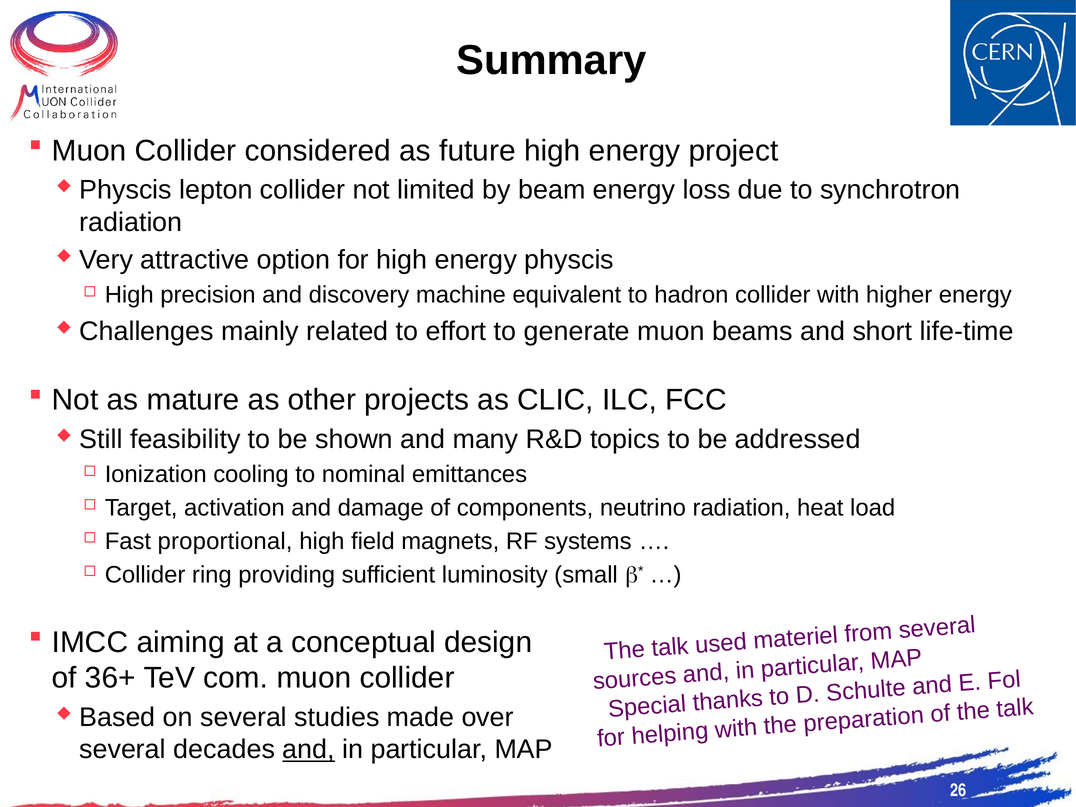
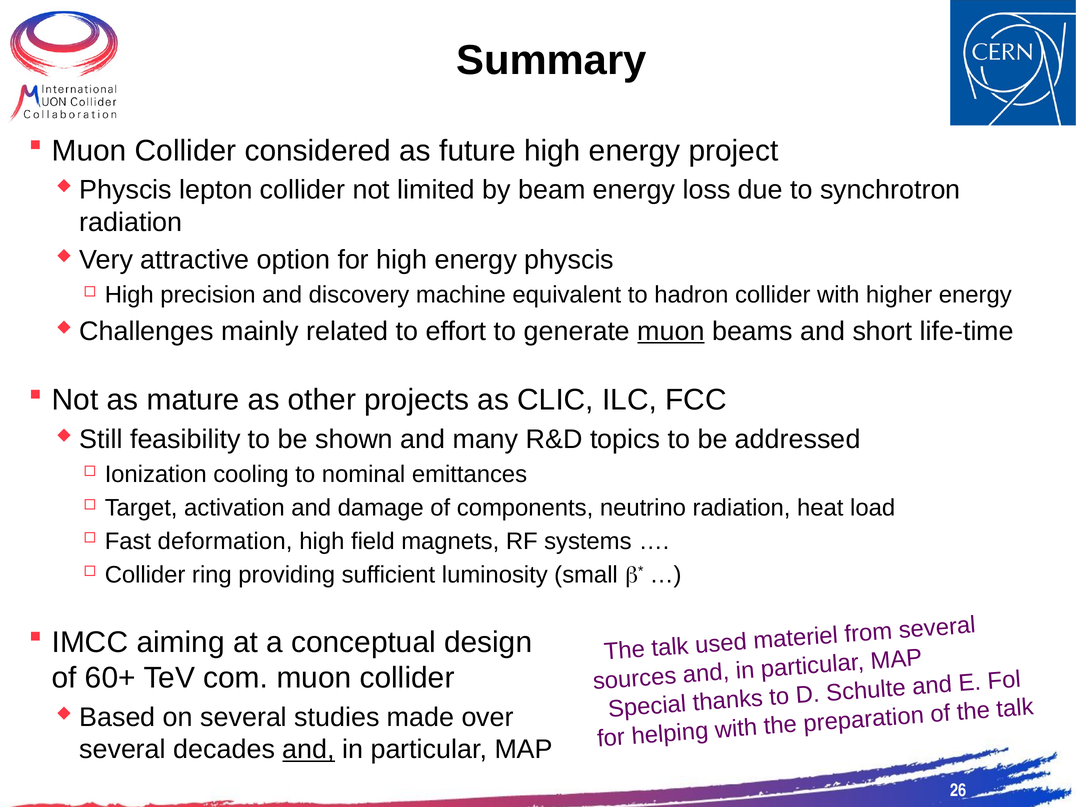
muon at (671, 331) underline: none -> present
proportional: proportional -> deformation
36+: 36+ -> 60+
